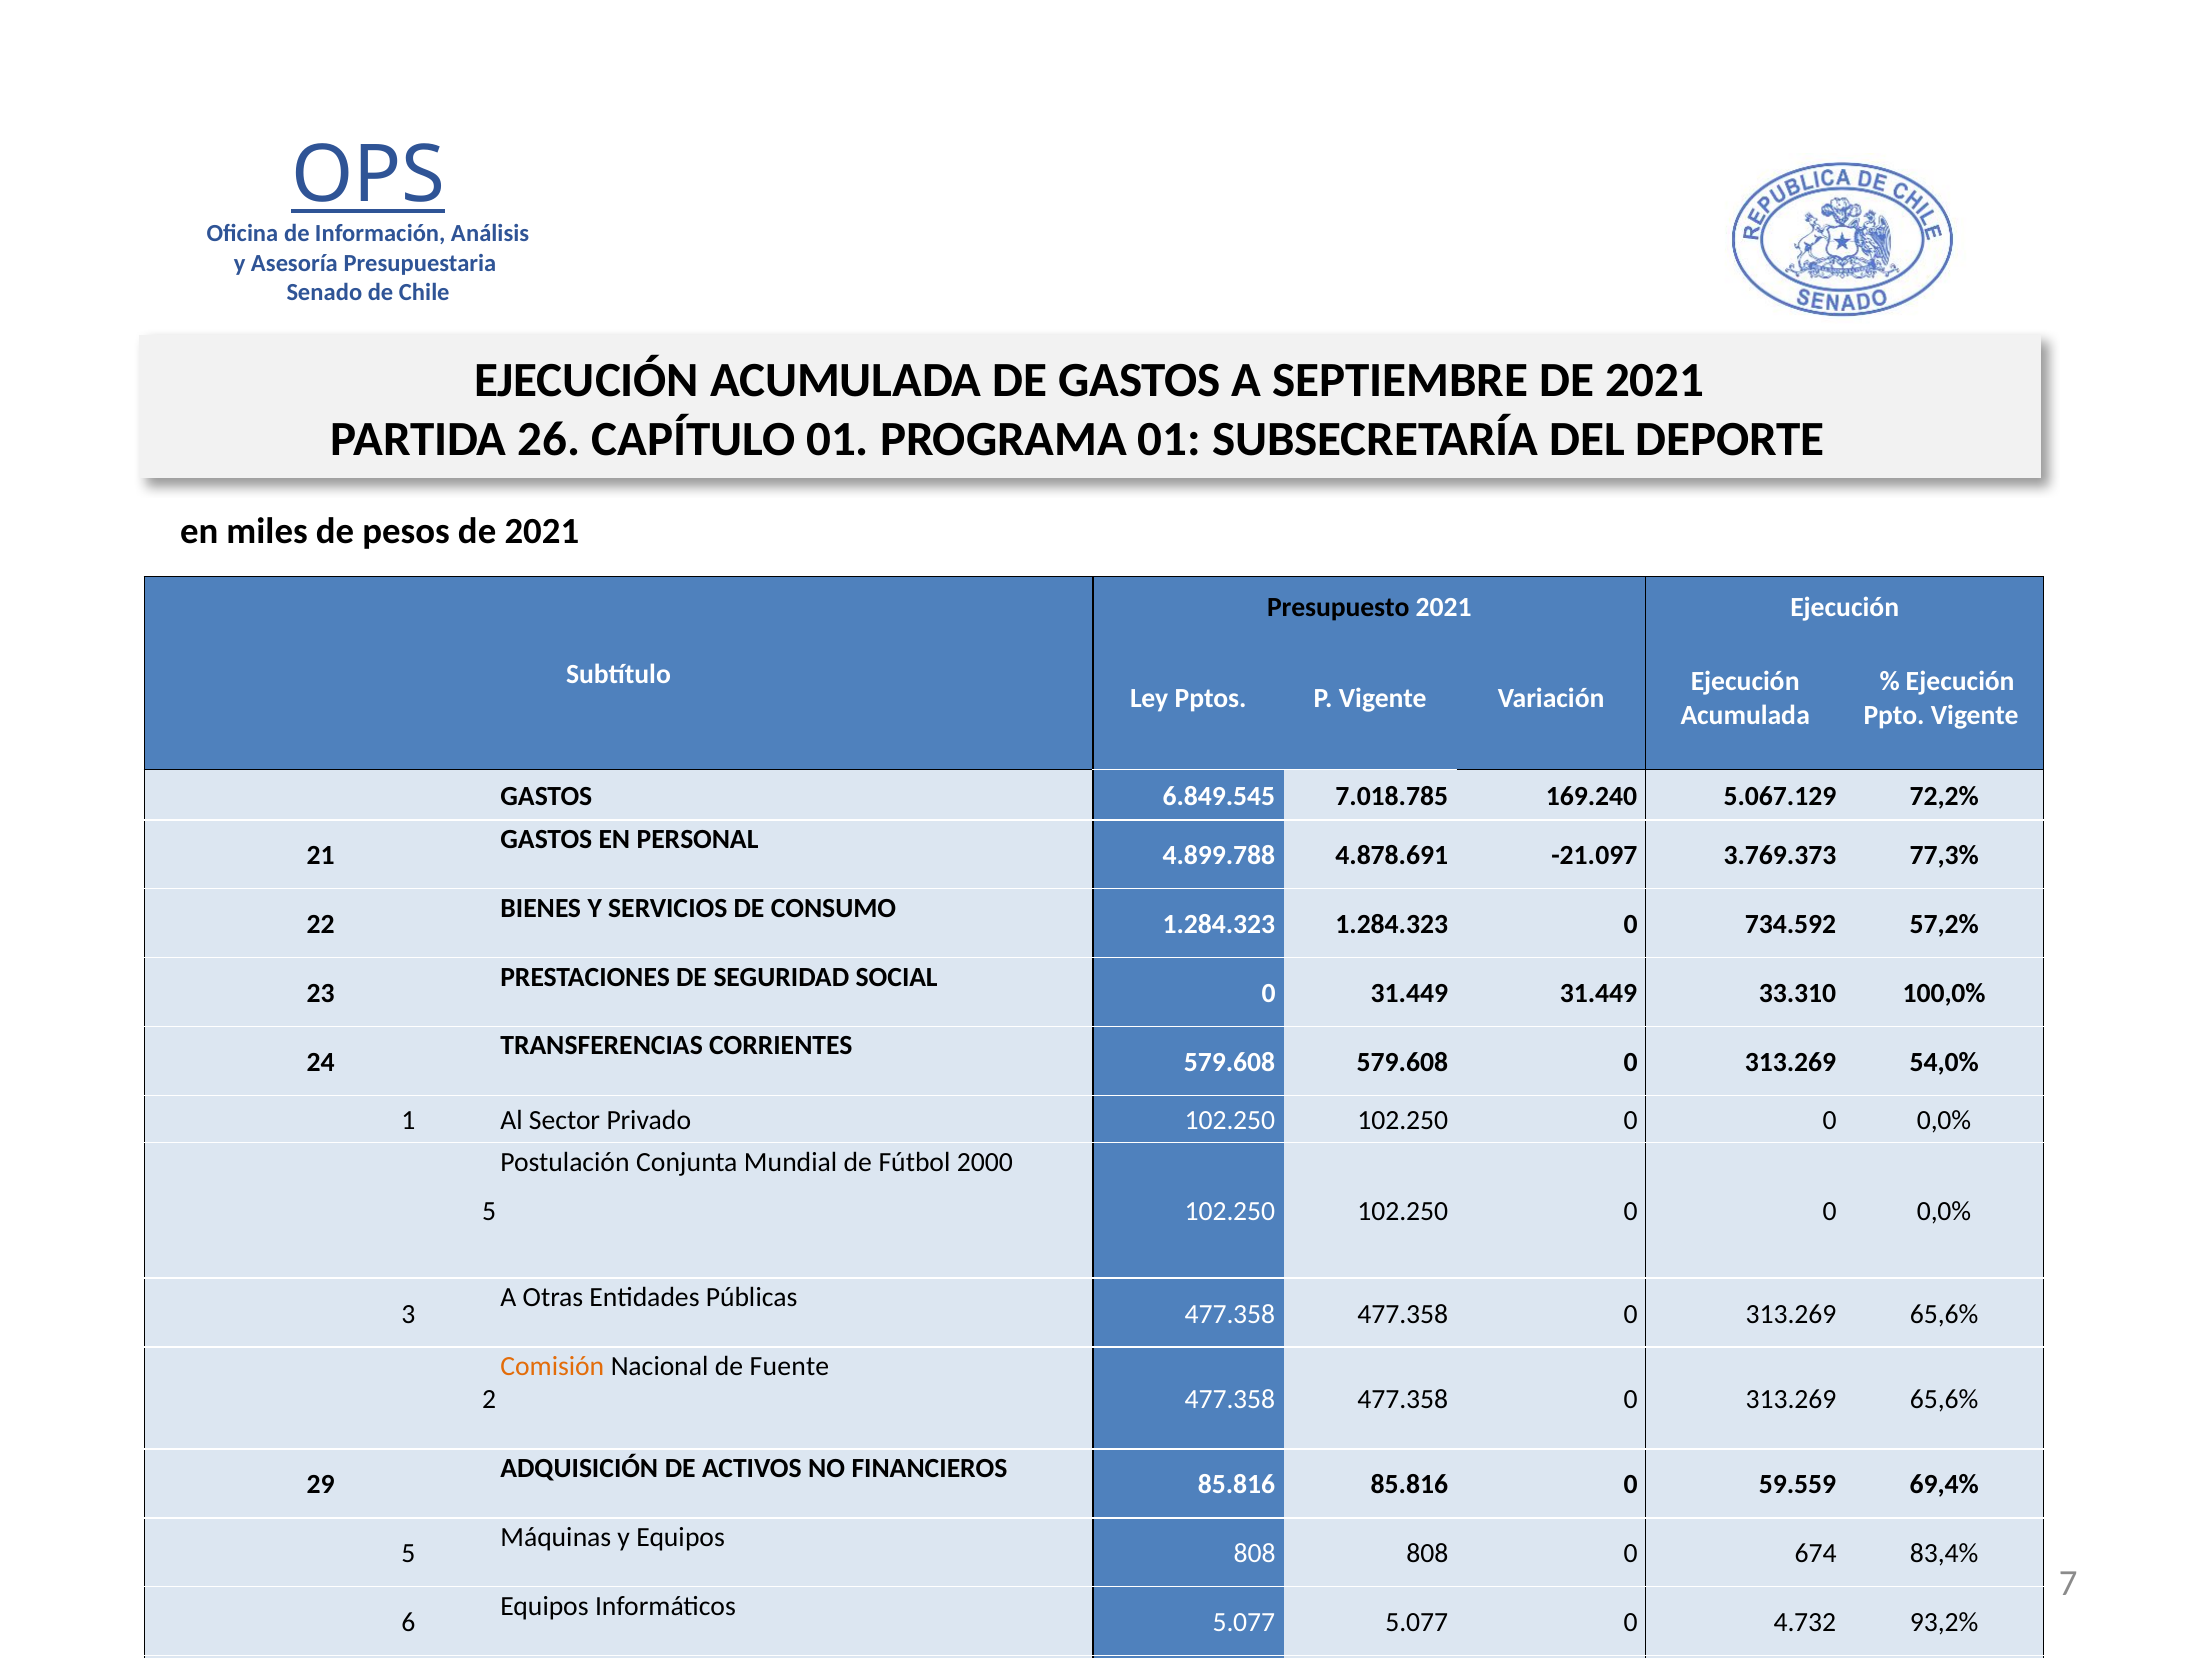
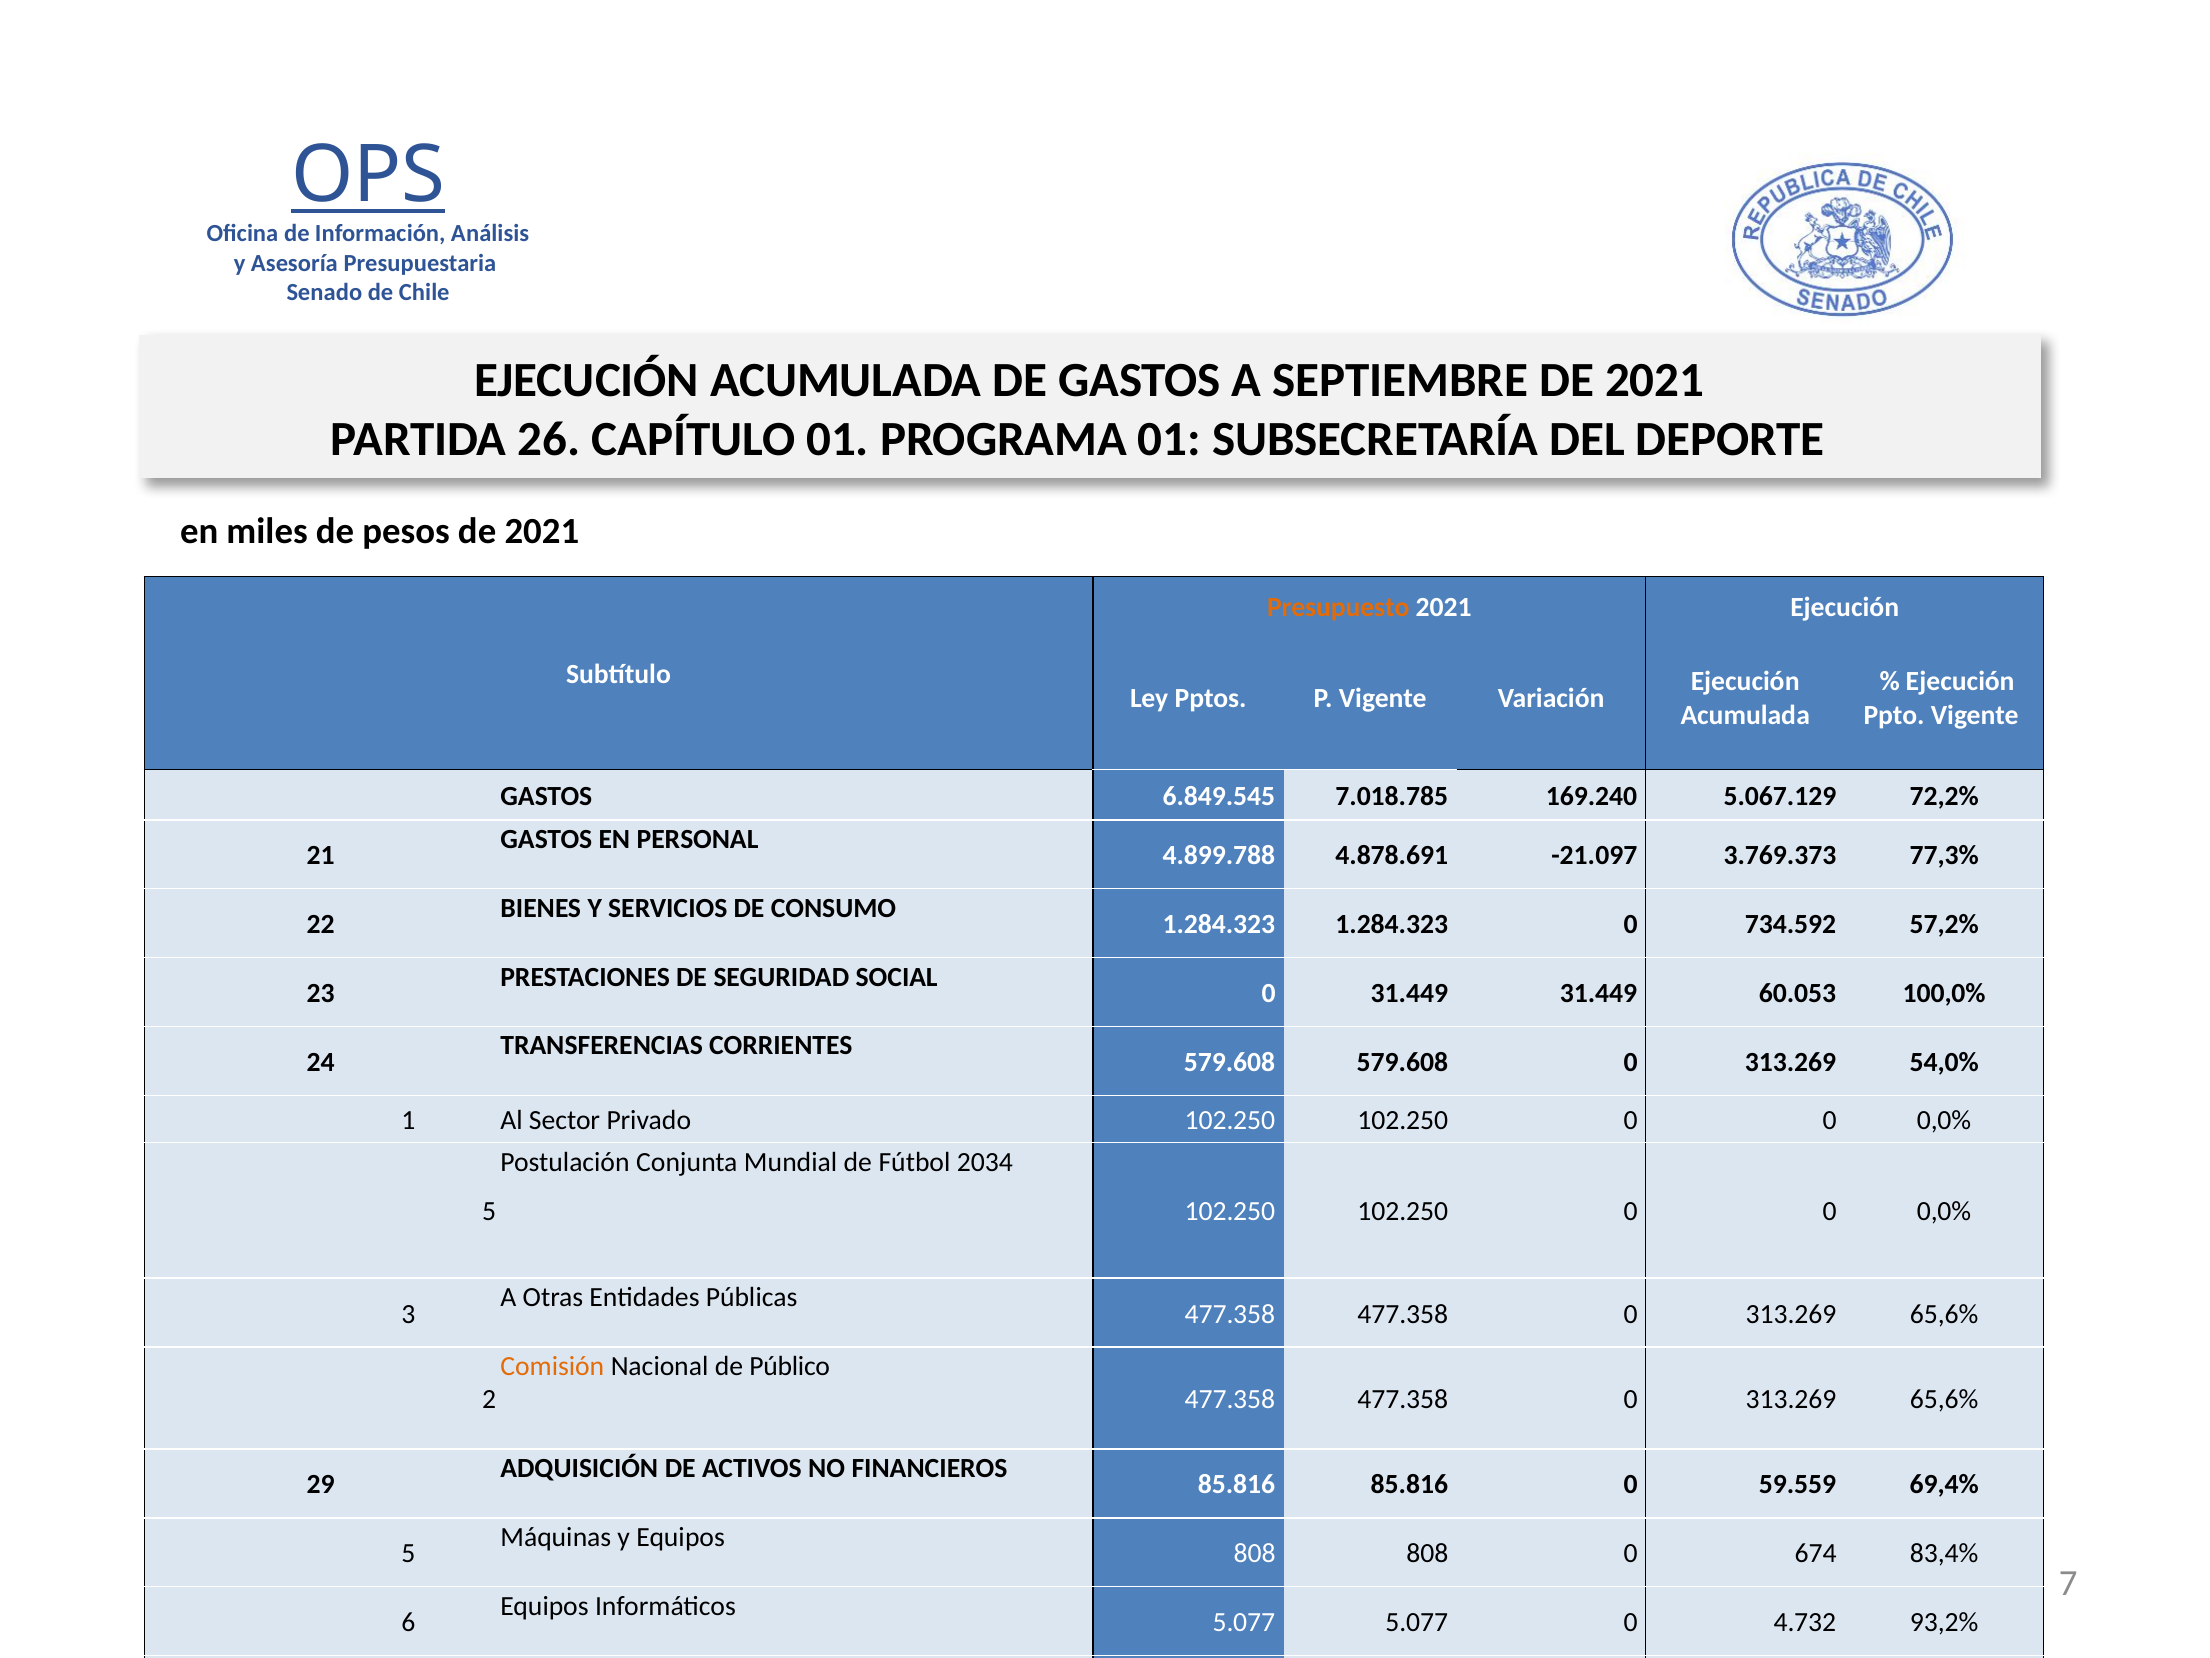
Presupuesto colour: black -> orange
33.310: 33.310 -> 60.053
2000: 2000 -> 2034
de Fuente: Fuente -> Público
